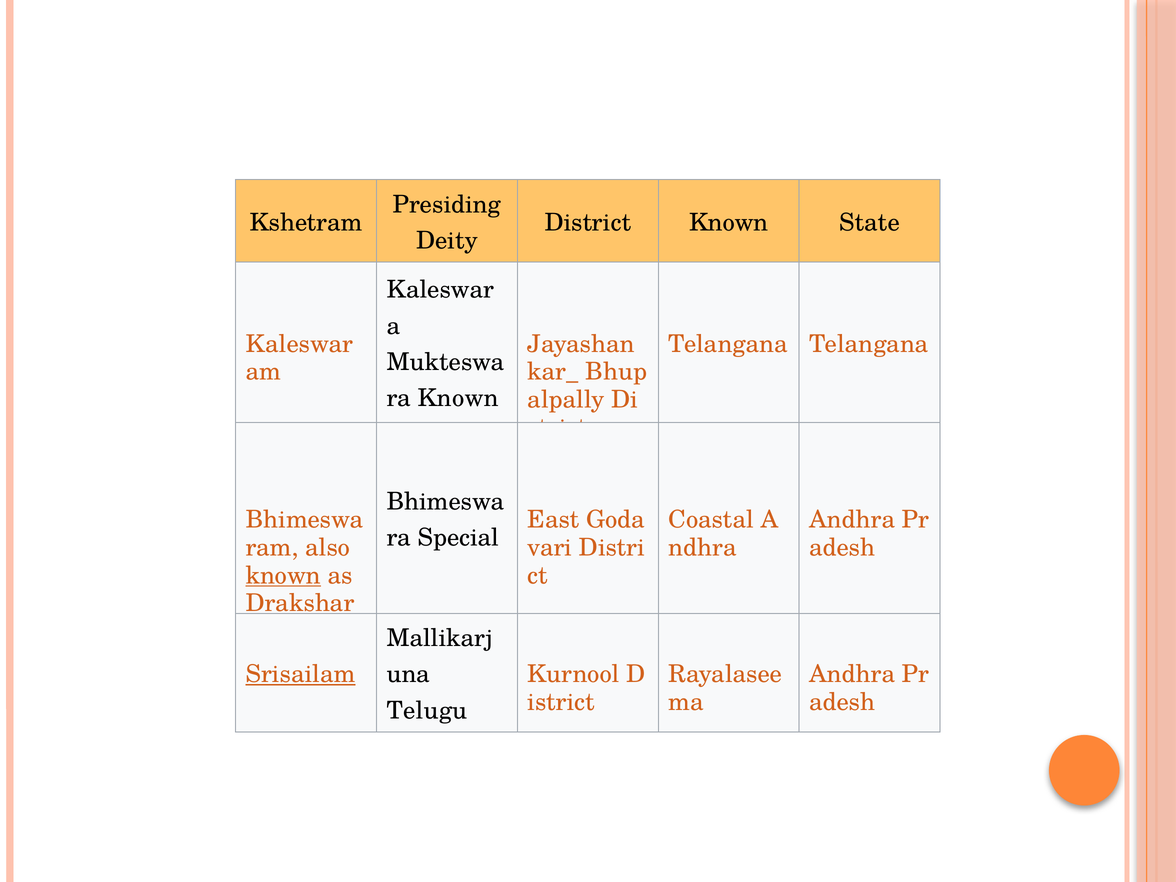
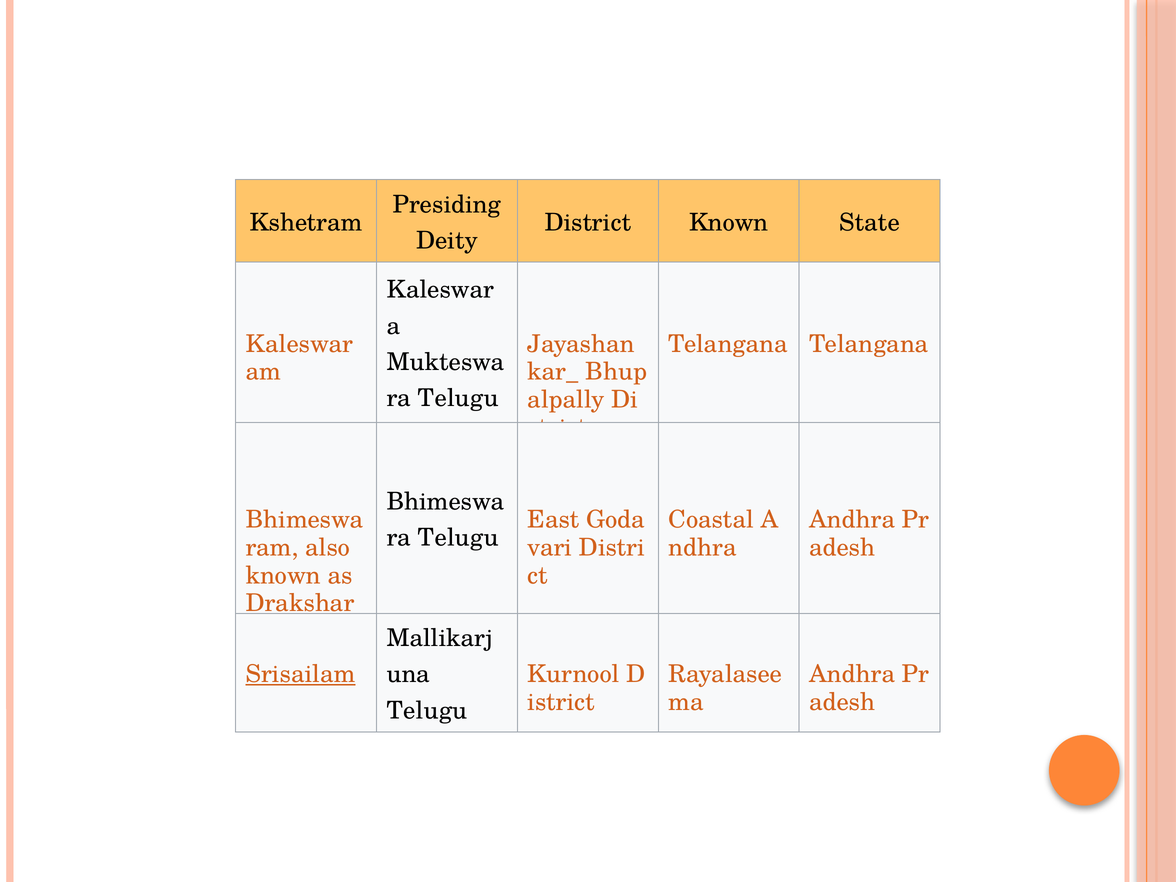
Known at (458, 398): Known -> Telugu
Special at (458, 538): Special -> Telugu
known at (283, 575) underline: present -> none
